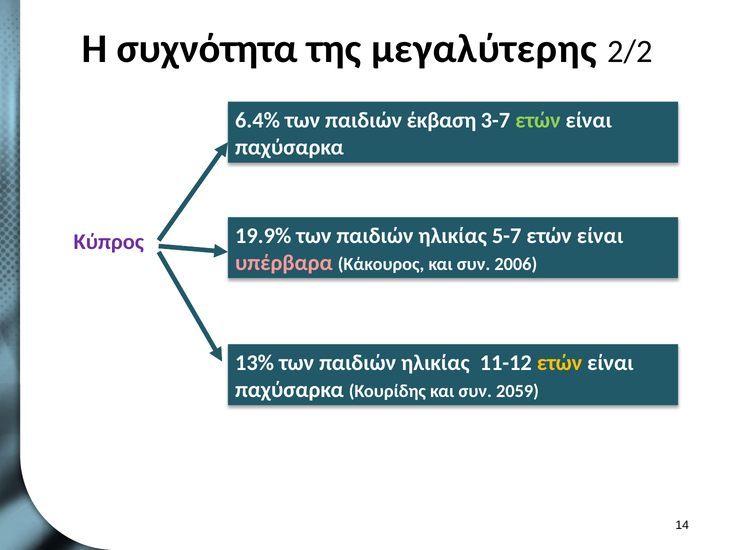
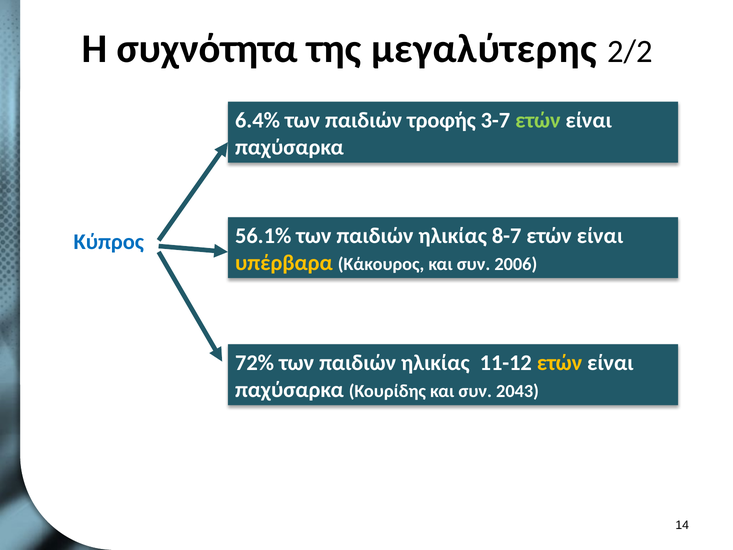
έκβαση: έκβαση -> τροφής
19.9%: 19.9% -> 56.1%
5-7: 5-7 -> 8-7
Κύπρος colour: purple -> blue
υπέρβαρα colour: pink -> yellow
13%: 13% -> 72%
2059: 2059 -> 2043
